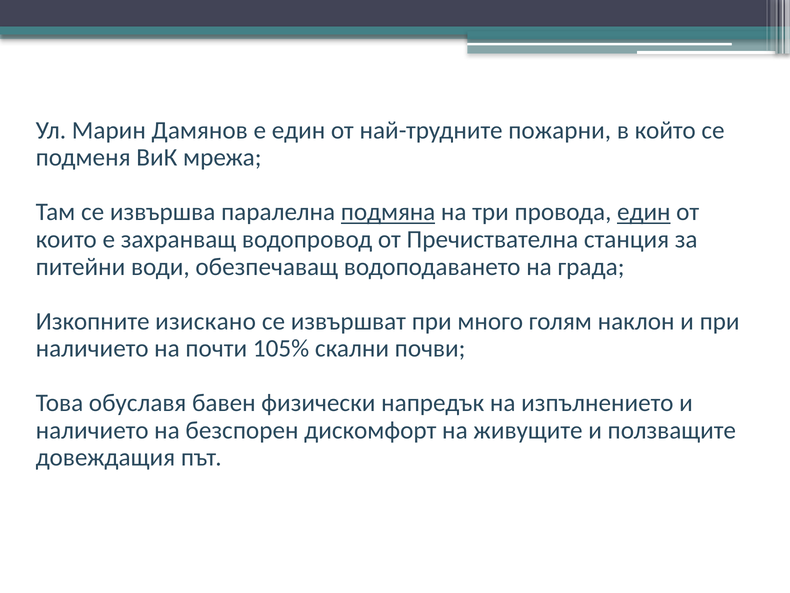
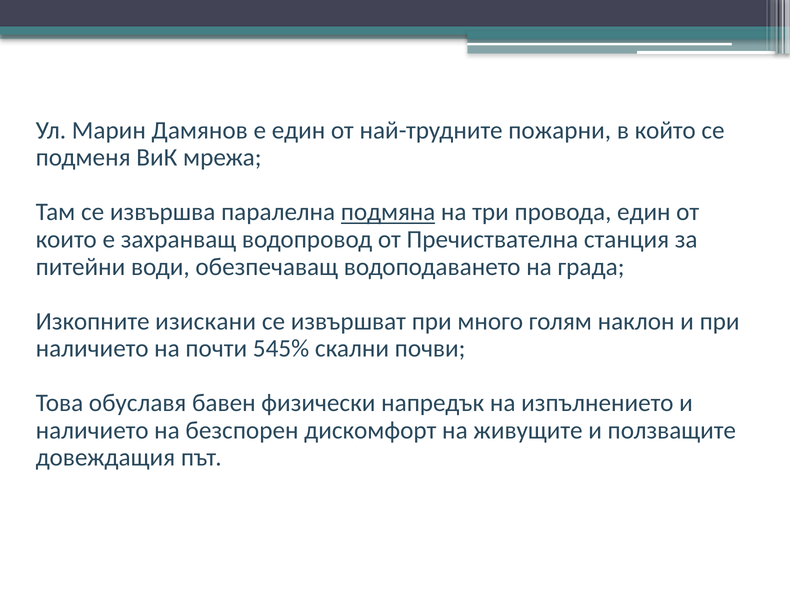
един at (644, 212) underline: present -> none
изискано: изискано -> изискани
105%: 105% -> 545%
